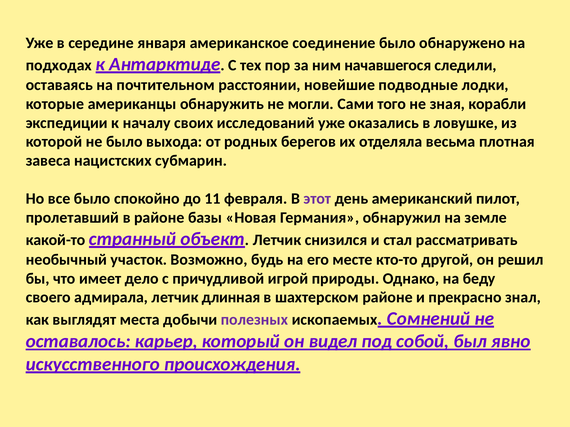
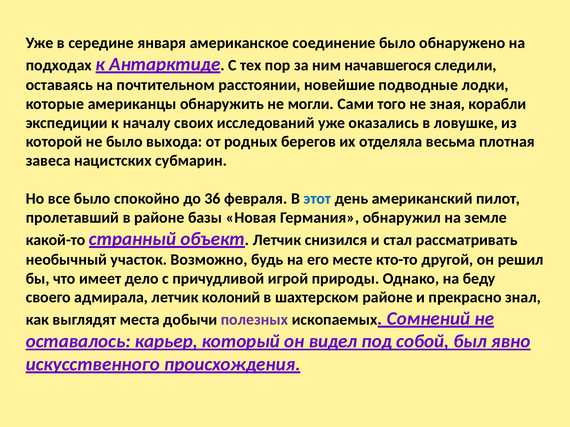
11: 11 -> 36
этот colour: purple -> blue
длинная: длинная -> колоний
